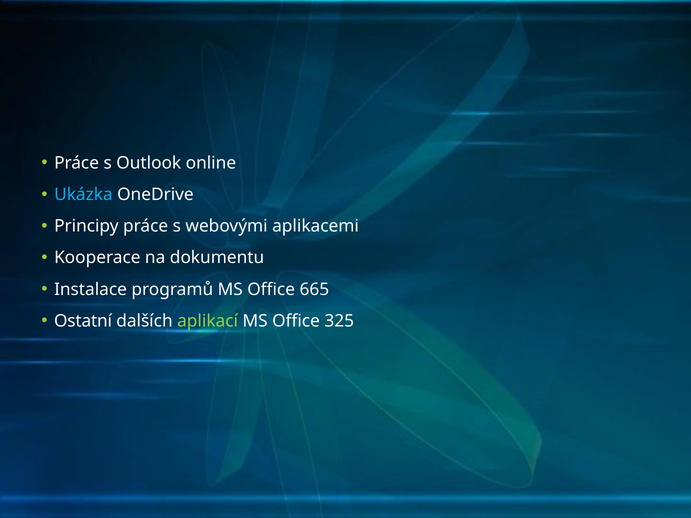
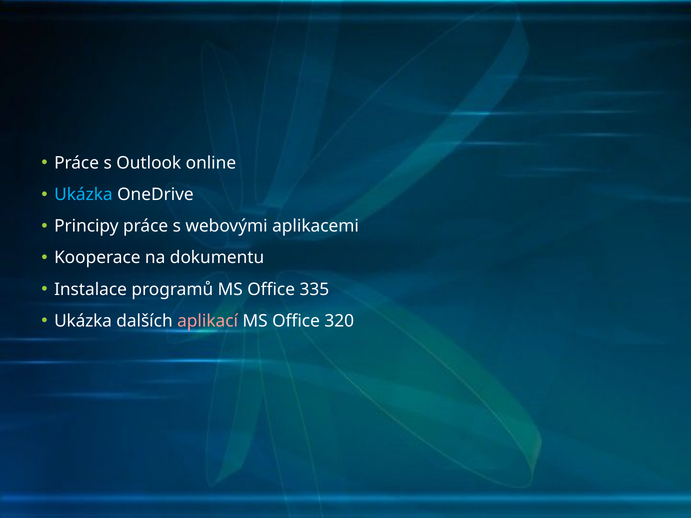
665: 665 -> 335
Ostatní at (83, 321): Ostatní -> Ukázka
aplikací colour: light green -> pink
325: 325 -> 320
